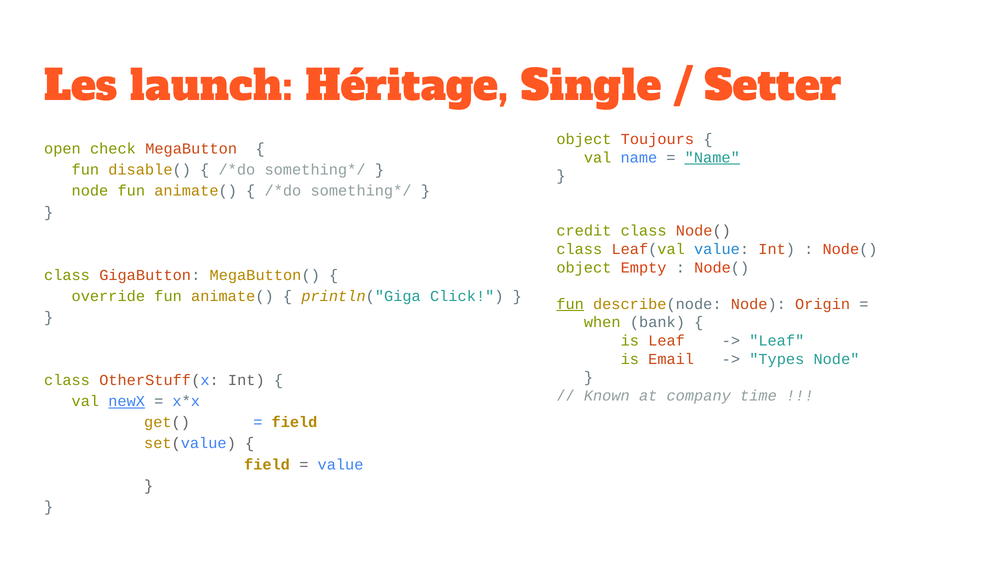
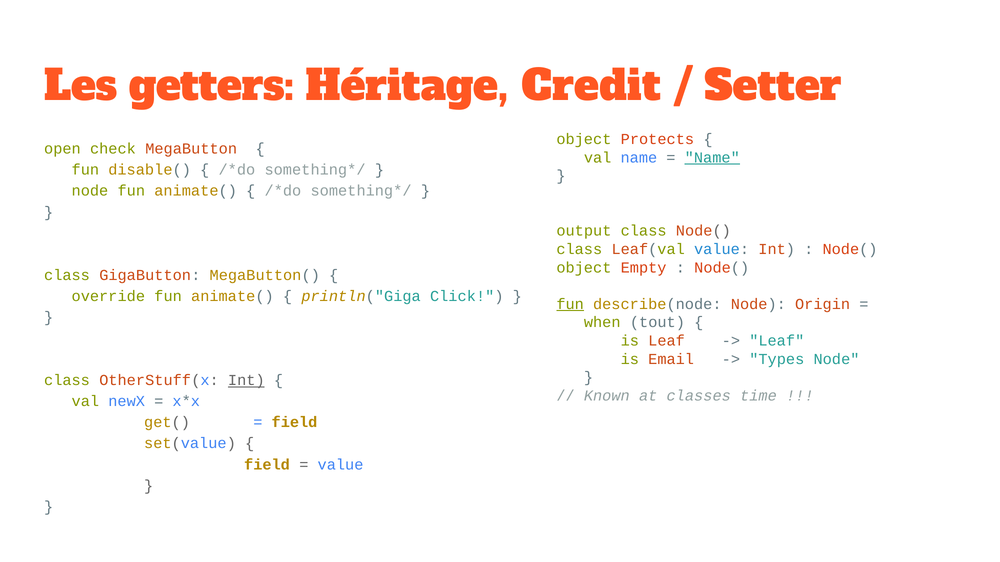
launch: launch -> getters
Single: Single -> Credit
Toujours: Toujours -> Protects
credit: credit -> output
bank: bank -> tout
Int at (246, 381) underline: none -> present
company: company -> classes
newX underline: present -> none
